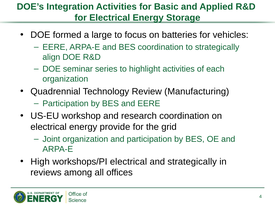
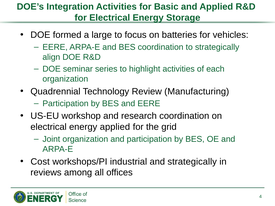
energy provide: provide -> applied
High: High -> Cost
workshops/PI electrical: electrical -> industrial
